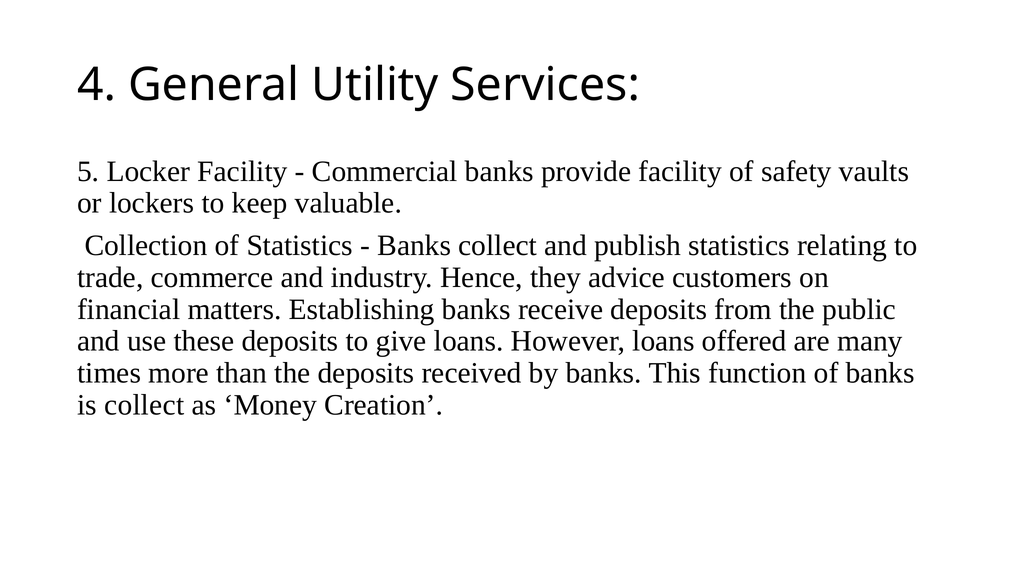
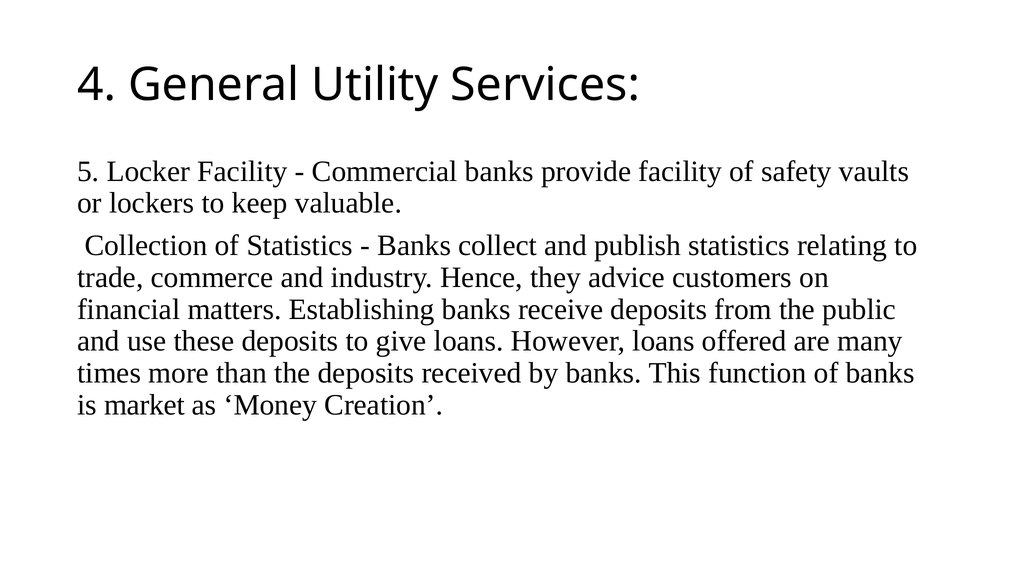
is collect: collect -> market
